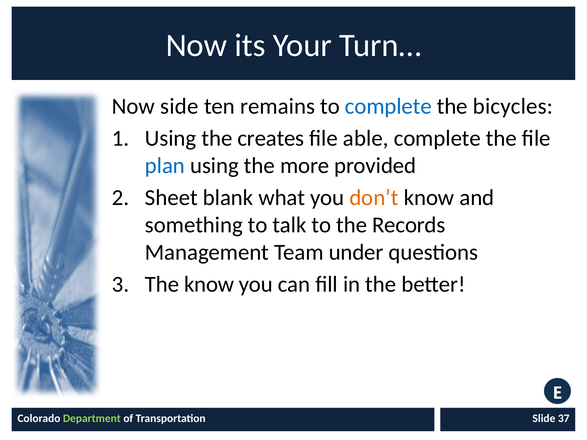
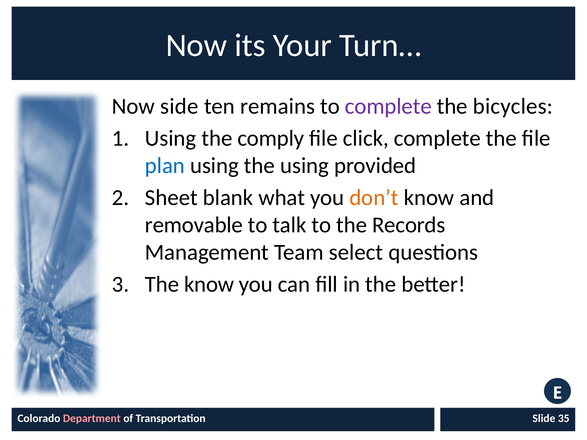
complete at (388, 106) colour: blue -> purple
creates: creates -> comply
able: able -> click
the more: more -> using
something: something -> removable
under: under -> select
Department colour: light green -> pink
37: 37 -> 35
